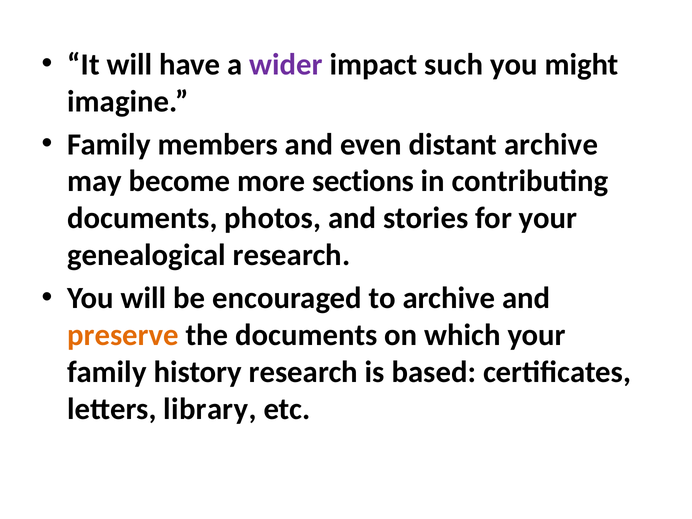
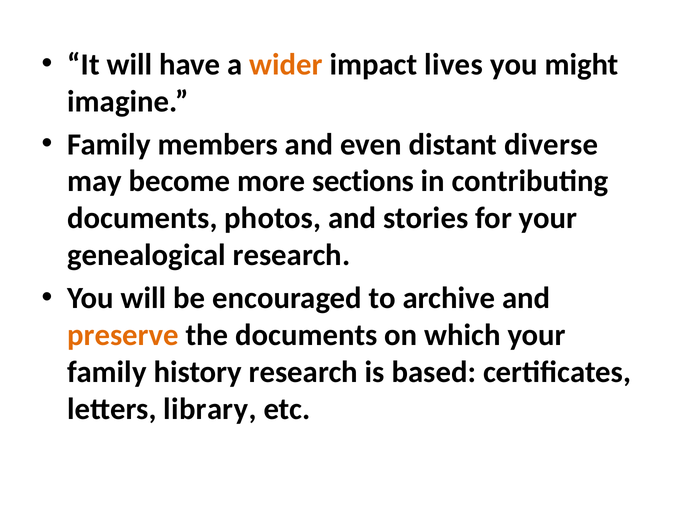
wider colour: purple -> orange
such: such -> lives
distant archive: archive -> diverse
